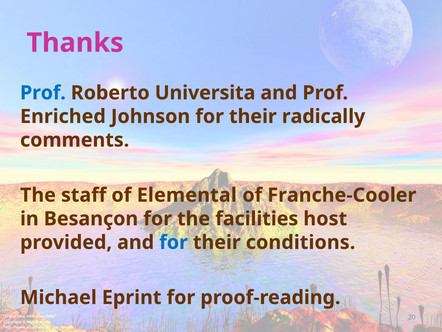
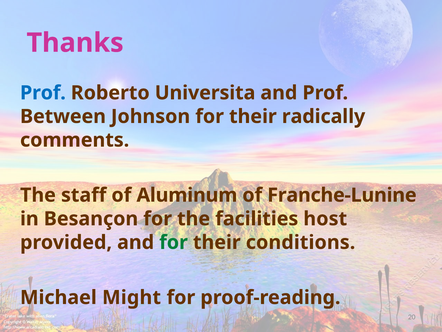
Enriched: Enriched -> Between
Elemental: Elemental -> Aluminum
Franche-Cooler: Franche-Cooler -> Franche-Lunine
for at (174, 242) colour: blue -> green
Eprint: Eprint -> Might
